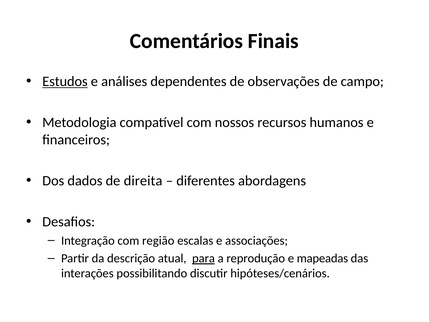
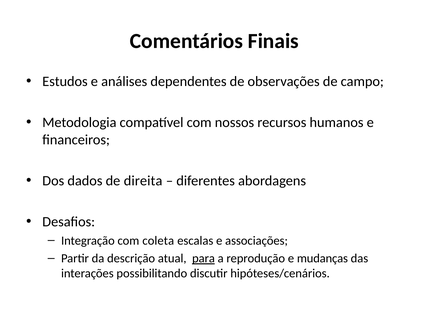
Estudos underline: present -> none
região: região -> coleta
mapeadas: mapeadas -> mudanças
